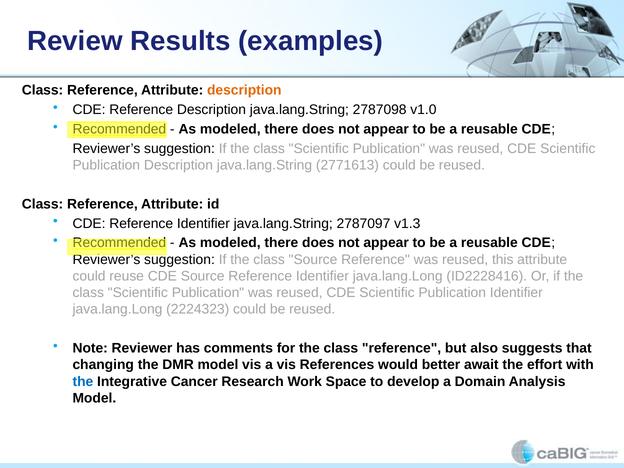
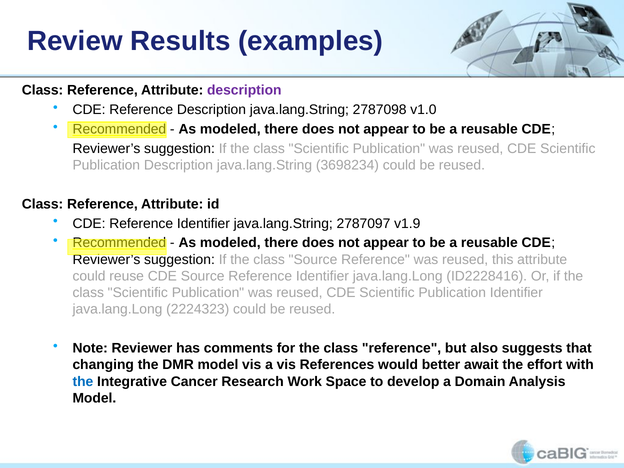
description at (244, 90) colour: orange -> purple
2771613: 2771613 -> 3698234
v1.3: v1.3 -> v1.9
